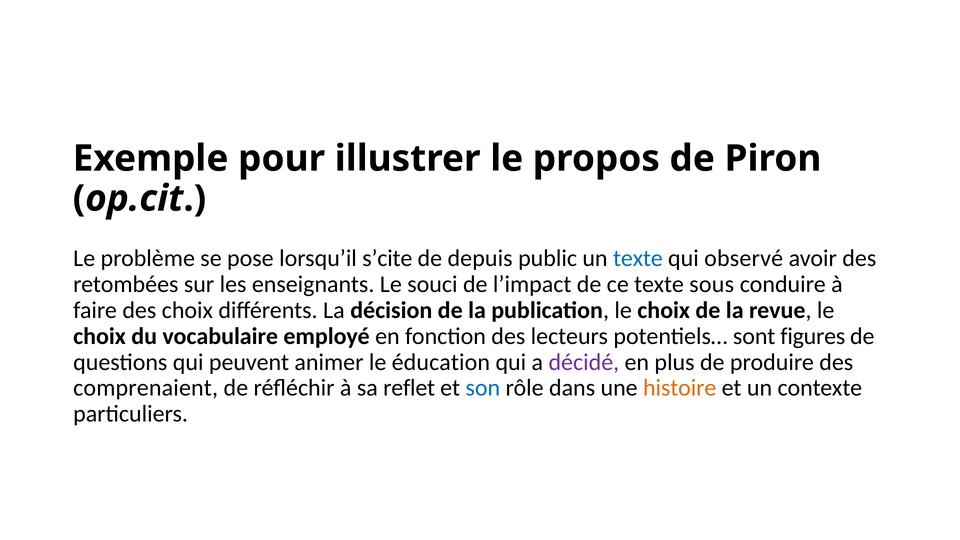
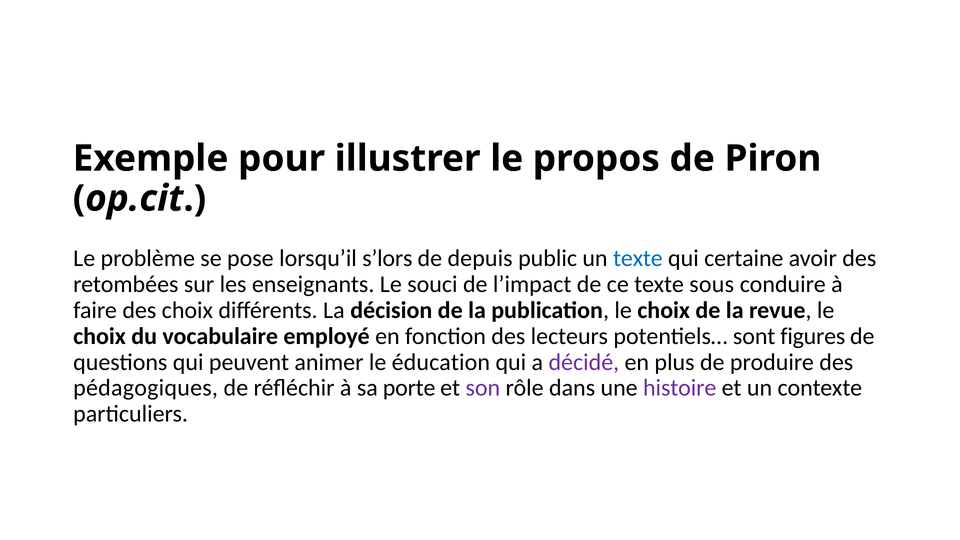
s’cite: s’cite -> s’lors
observé: observé -> certaine
comprenaient: comprenaient -> pédagogiques
reflet: reflet -> porte
son colour: blue -> purple
histoire colour: orange -> purple
